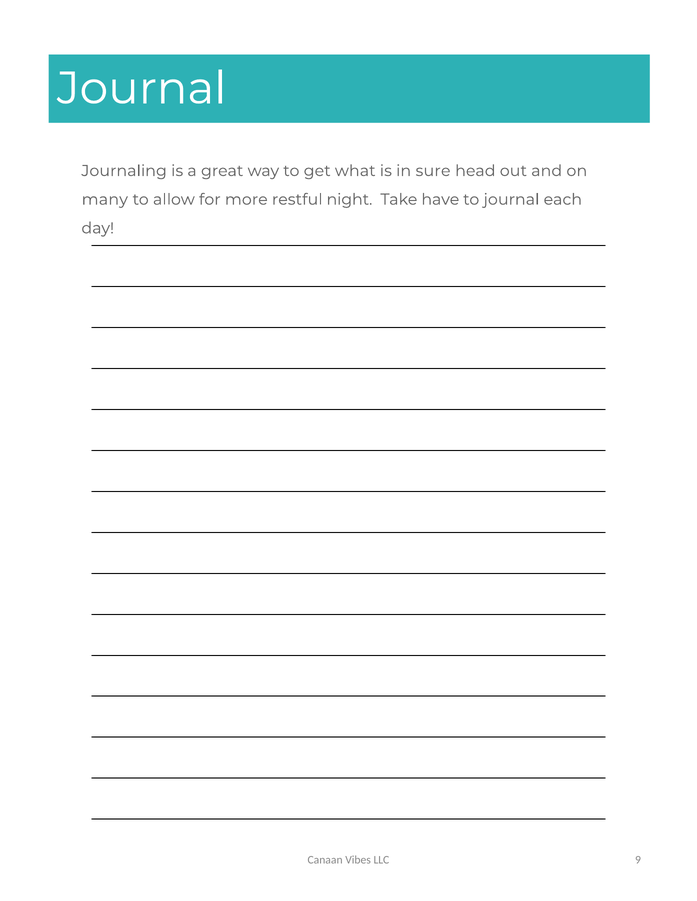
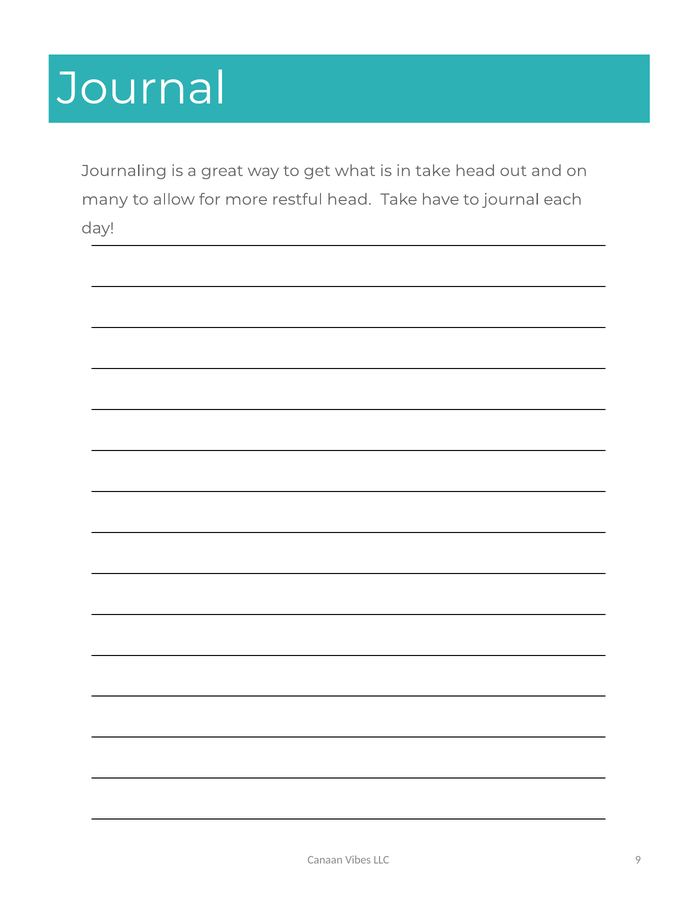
in sure: sure -> take
restful night: night -> head
